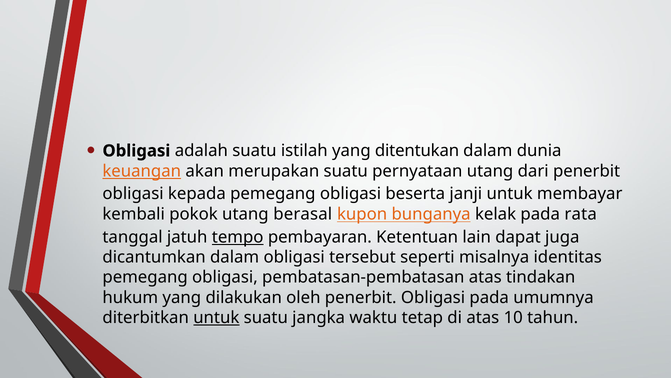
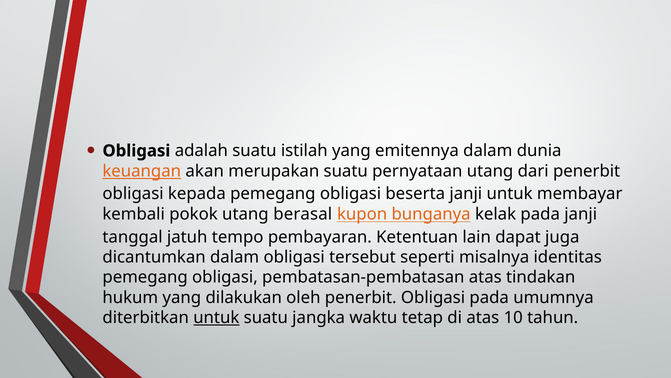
ditentukan: ditentukan -> emitennya
pada rata: rata -> janji
tempo underline: present -> none
